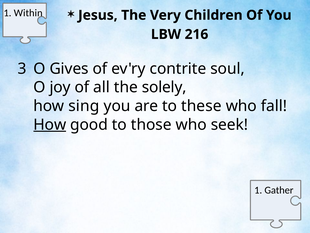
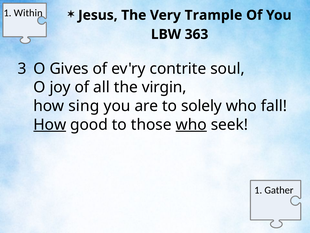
Children: Children -> Trample
216: 216 -> 363
solely: solely -> virgin
these: these -> solely
who at (191, 124) underline: none -> present
